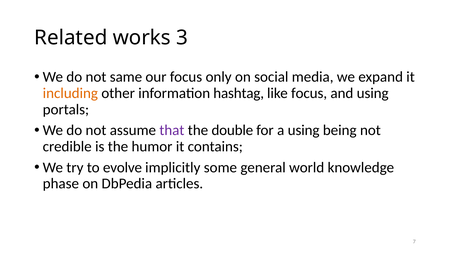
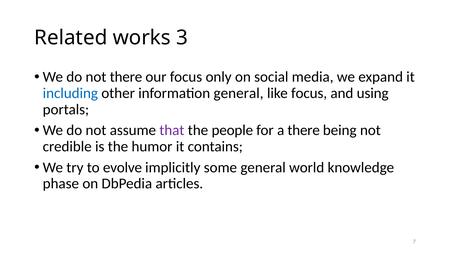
not same: same -> there
including colour: orange -> blue
information hashtag: hashtag -> general
double: double -> people
a using: using -> there
